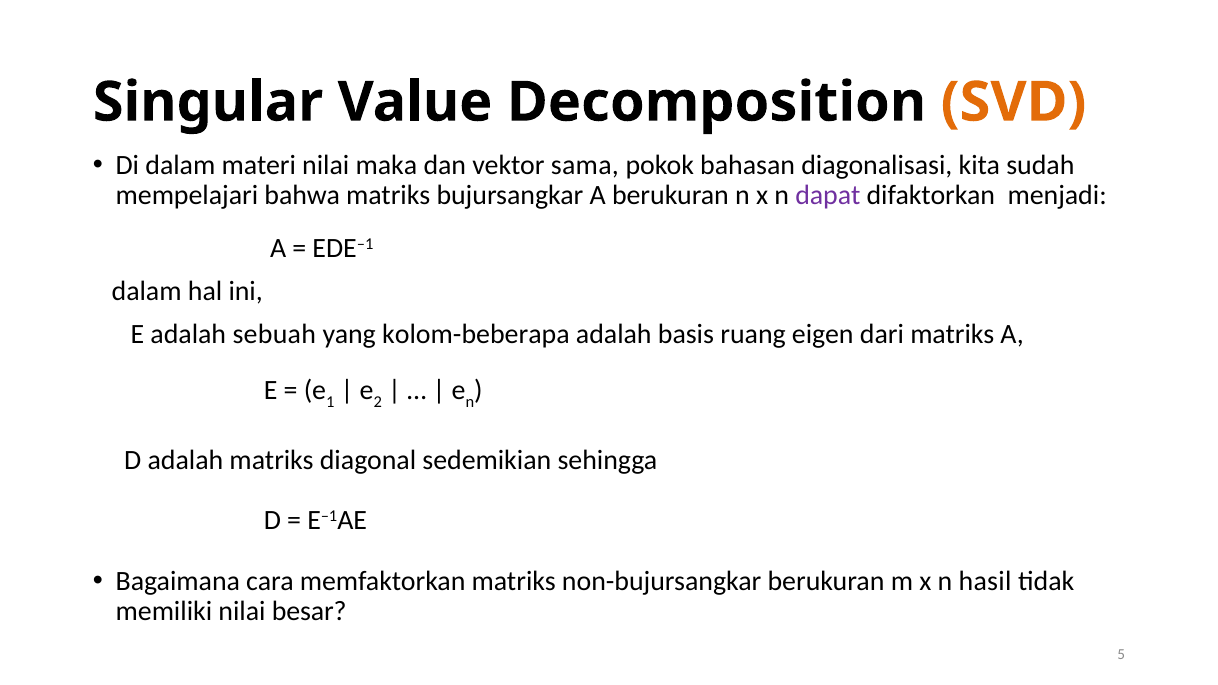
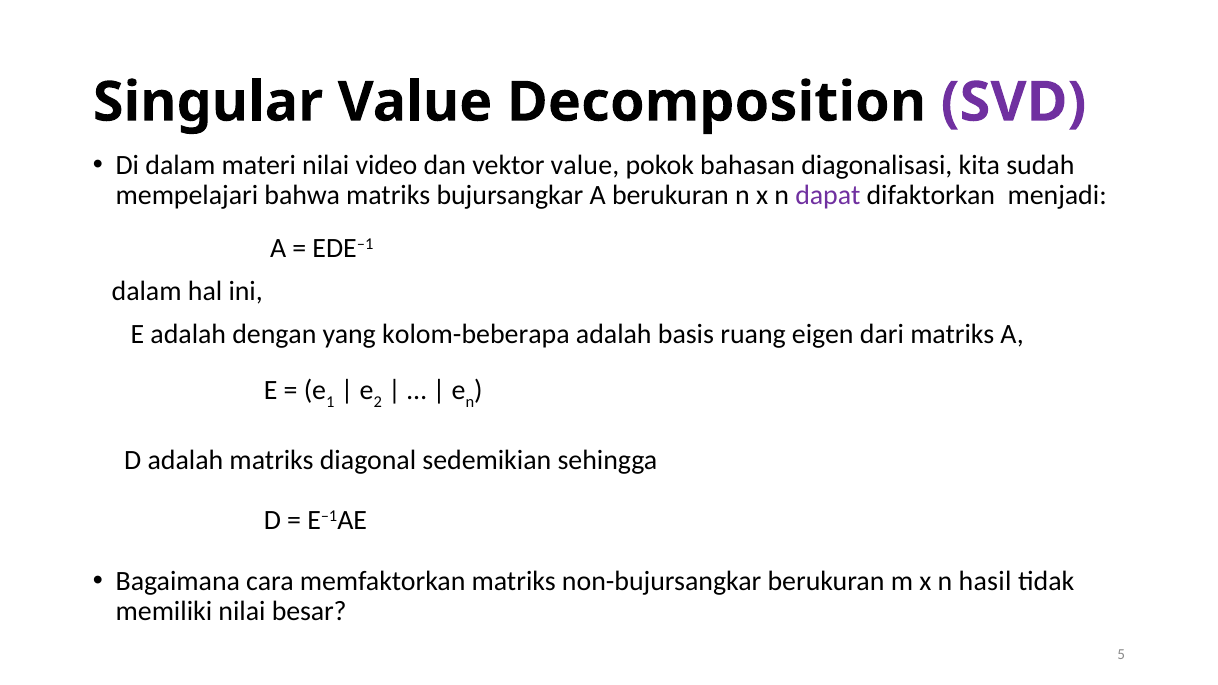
SVD colour: orange -> purple
maka: maka -> video
vektor sama: sama -> value
sebuah: sebuah -> dengan
